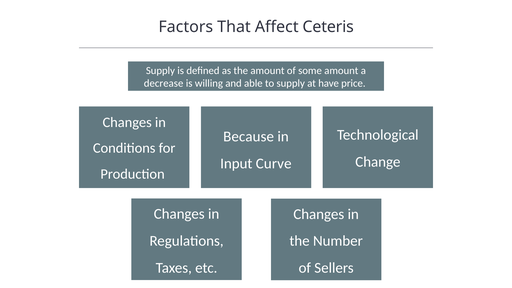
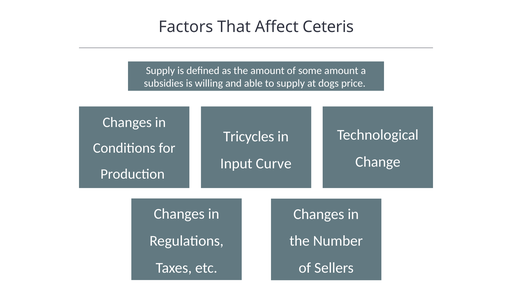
decrease: decrease -> subsidies
have: have -> dogs
Because: Because -> Tricycles
